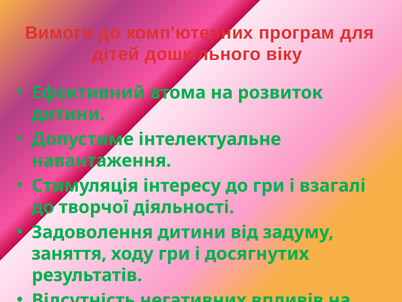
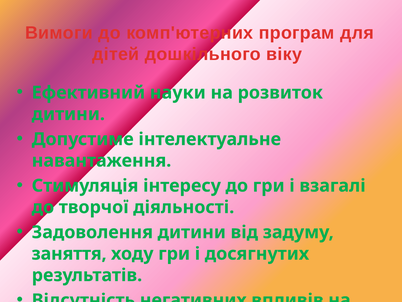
втома: втома -> науки
